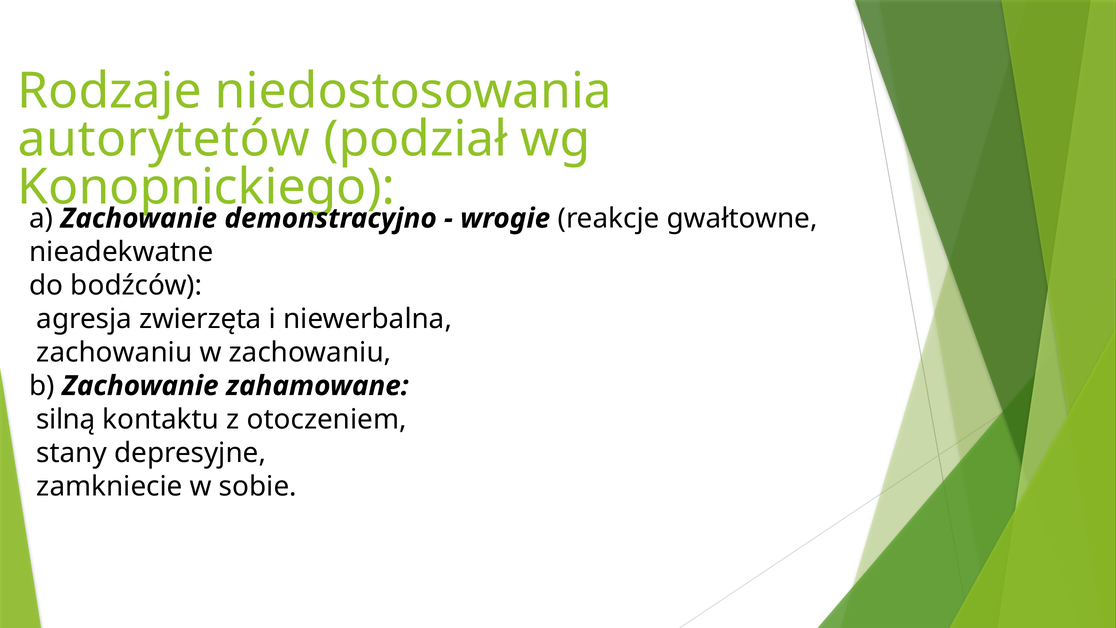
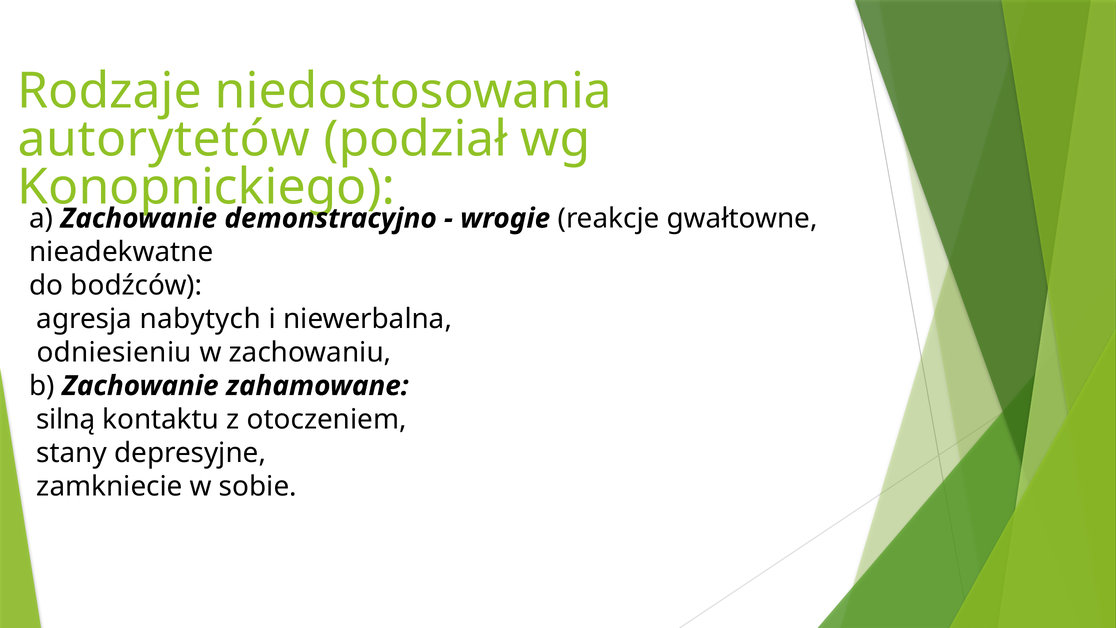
zwierzęta: zwierzęta -> nabytych
zachowaniu at (114, 352): zachowaniu -> odniesieniu
